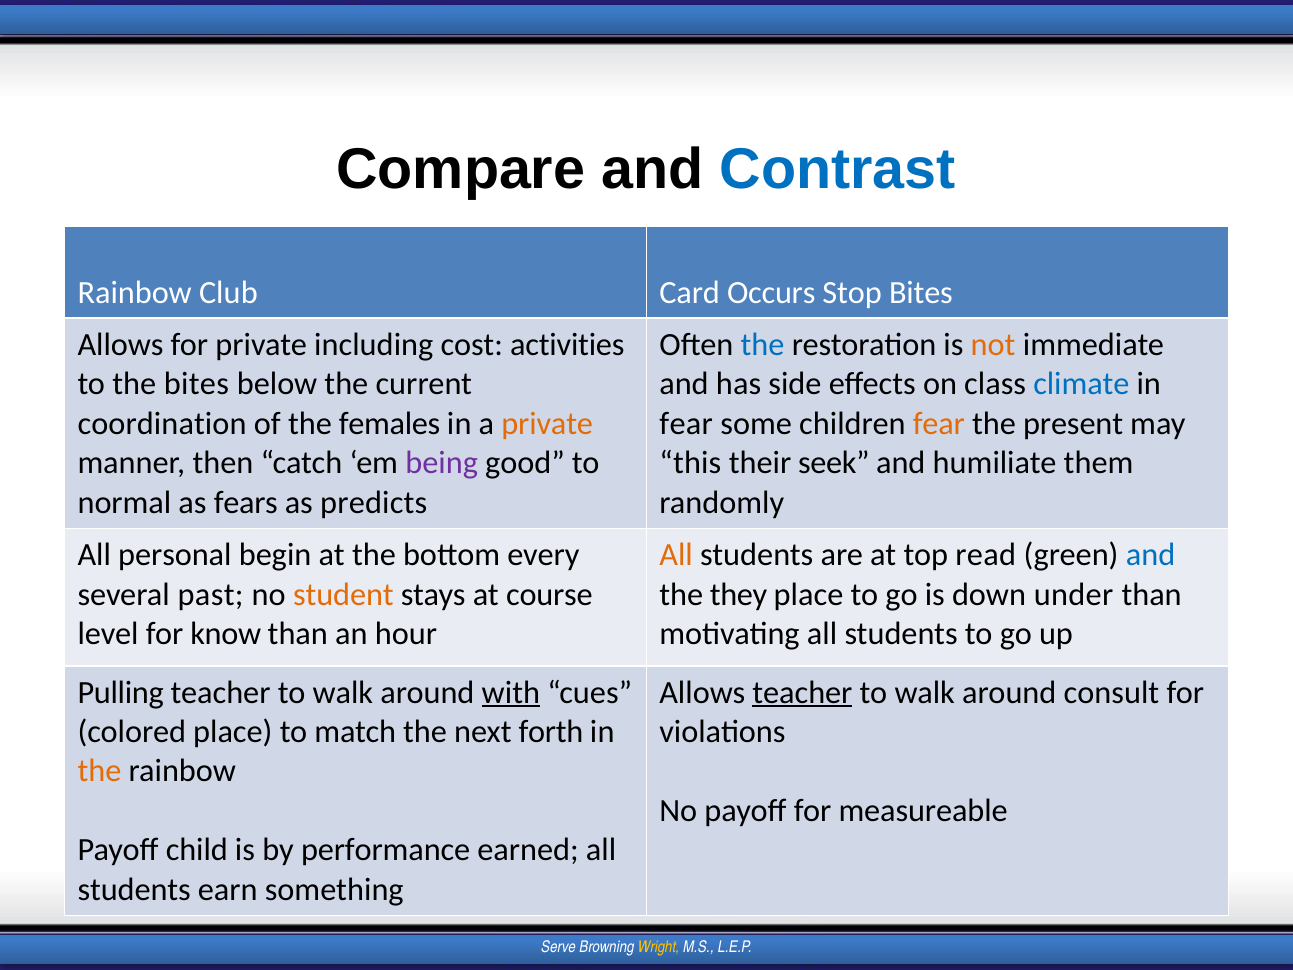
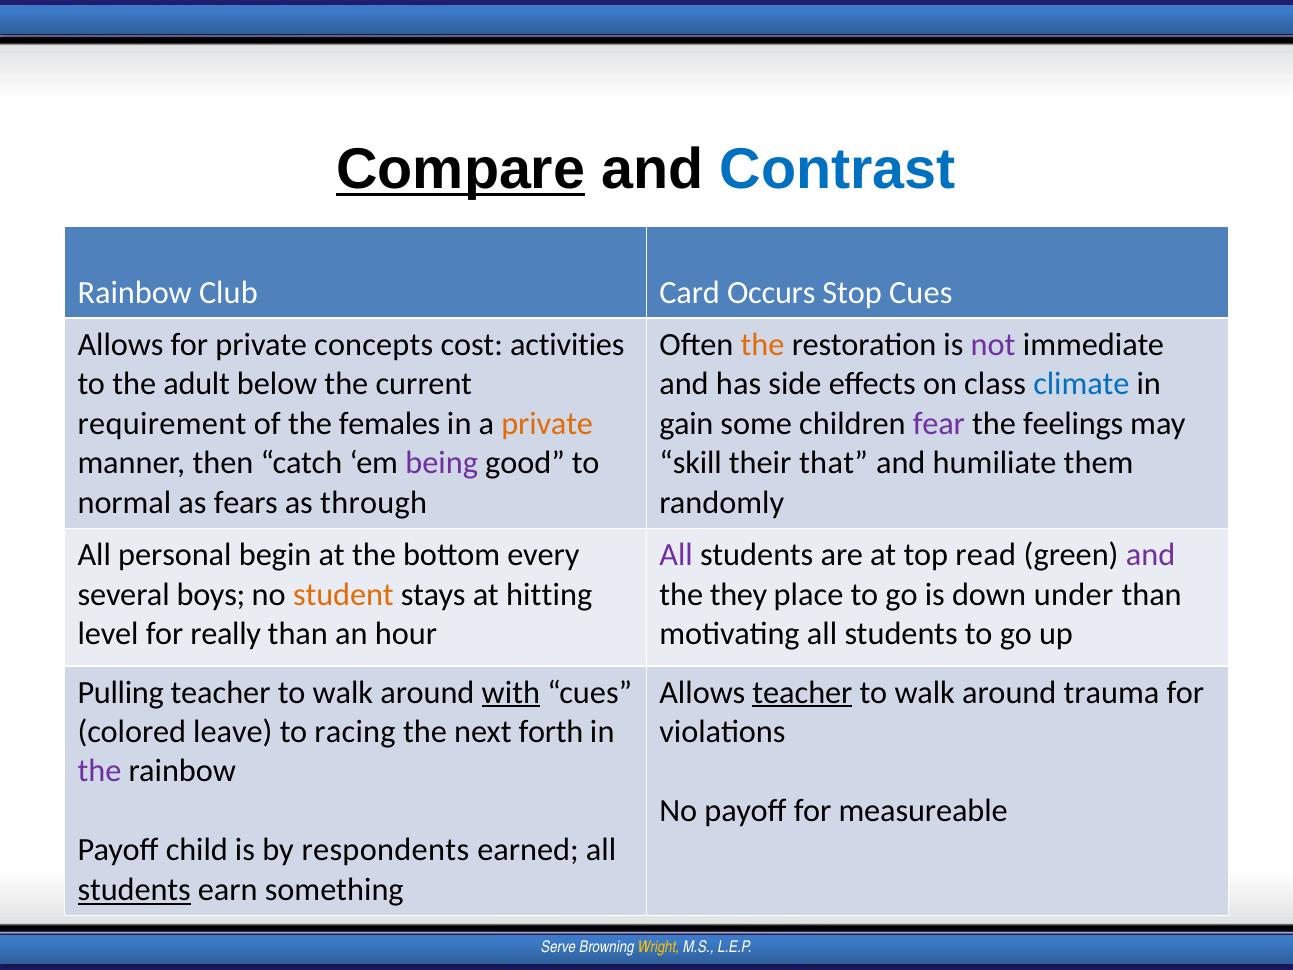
Compare underline: none -> present
Stop Bites: Bites -> Cues
including: including -> concepts
the at (763, 345) colour: blue -> orange
not colour: orange -> purple
the bites: bites -> adult
coordination: coordination -> requirement
fear at (686, 424): fear -> gain
fear at (939, 424) colour: orange -> purple
present: present -> feelings
this: this -> skill
seek: seek -> that
predicts: predicts -> through
All at (676, 555) colour: orange -> purple
and at (1151, 555) colour: blue -> purple
past: past -> boys
course: course -> hitting
know: know -> really
consult: consult -> trauma
colored place: place -> leave
match: match -> racing
the at (99, 771) colour: orange -> purple
performance: performance -> respondents
students at (134, 889) underline: none -> present
